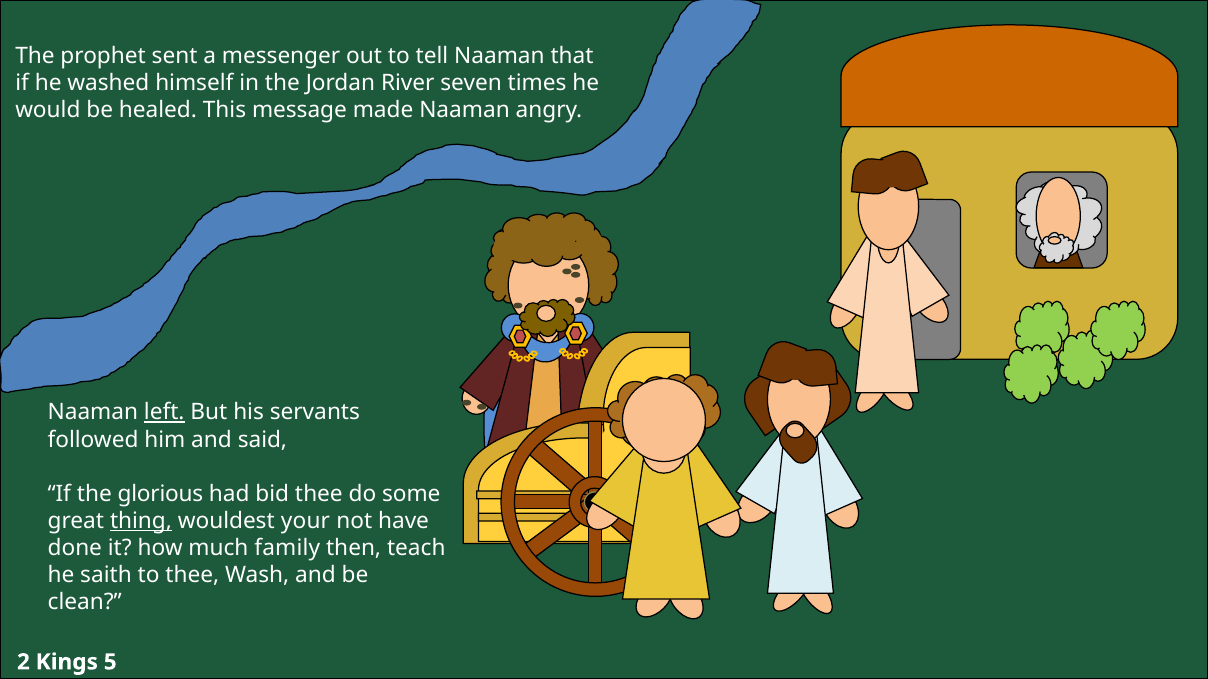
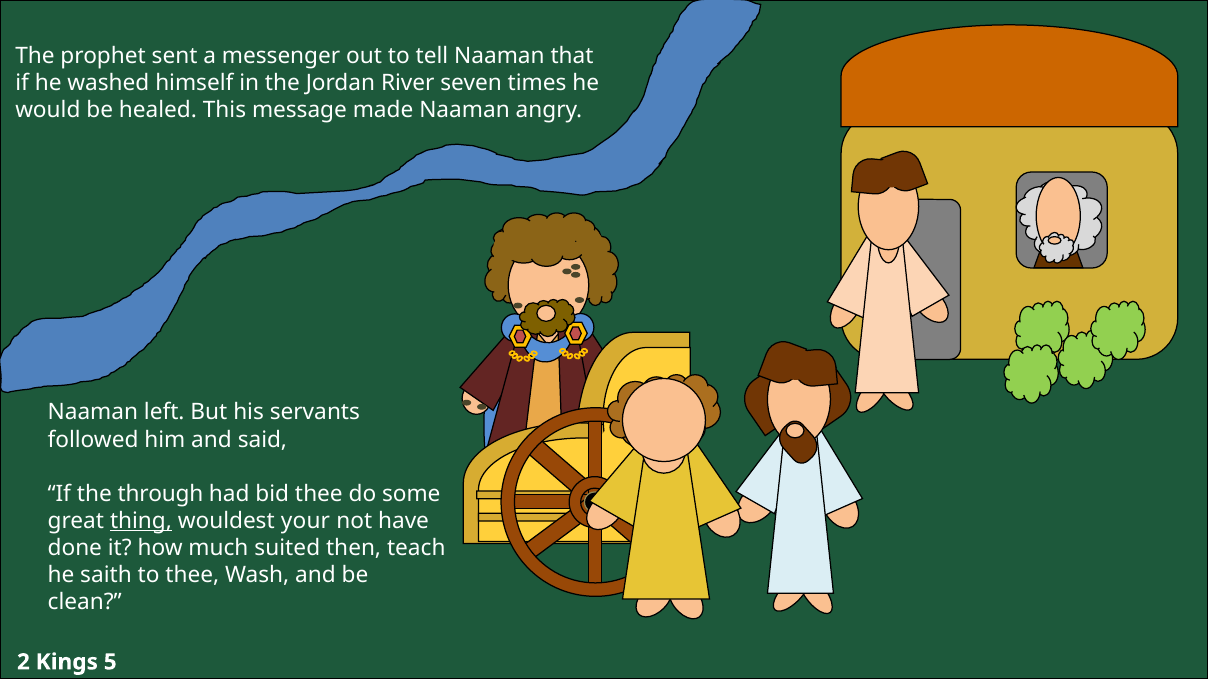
left underline: present -> none
glorious: glorious -> through
family: family -> suited
